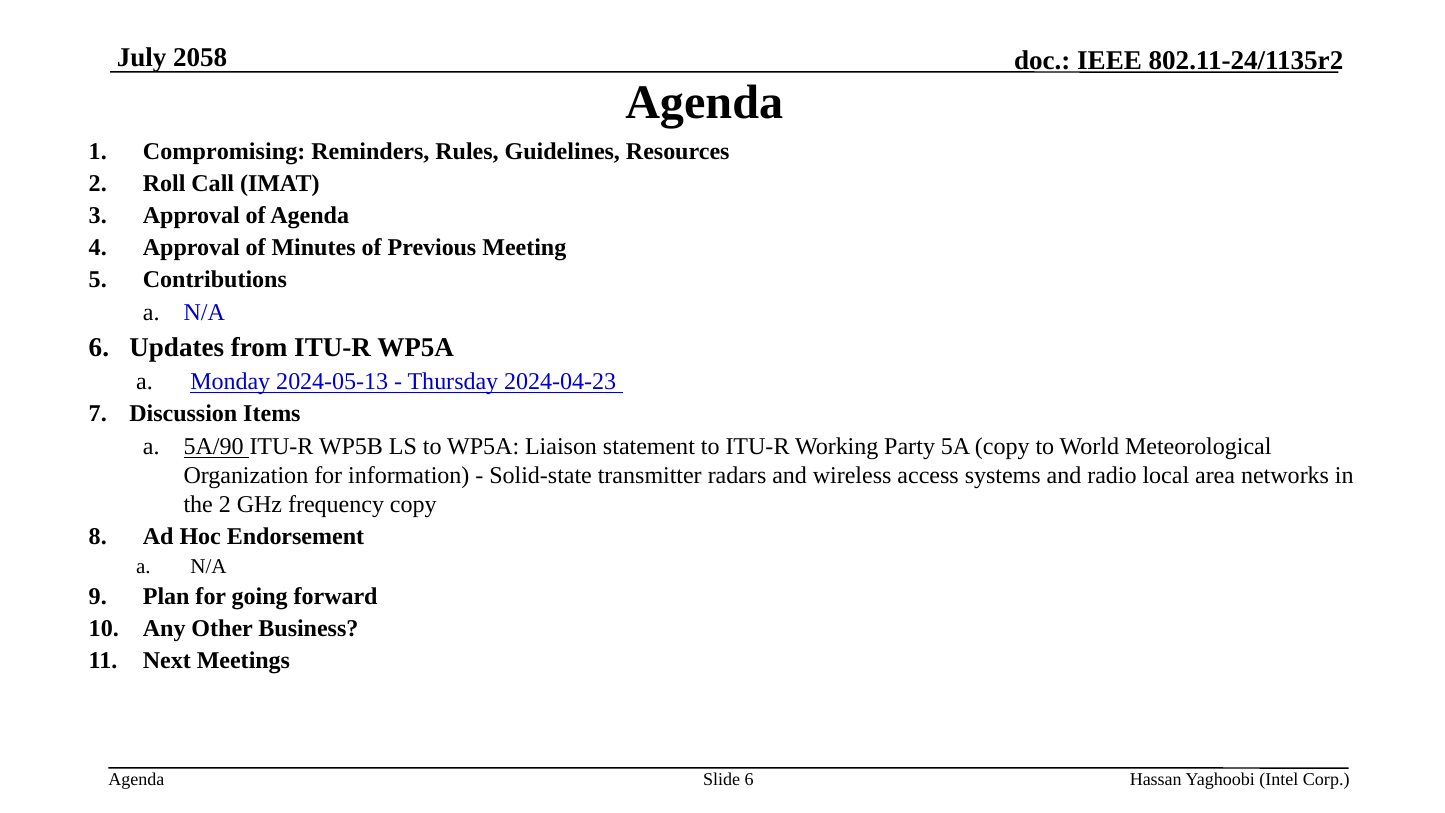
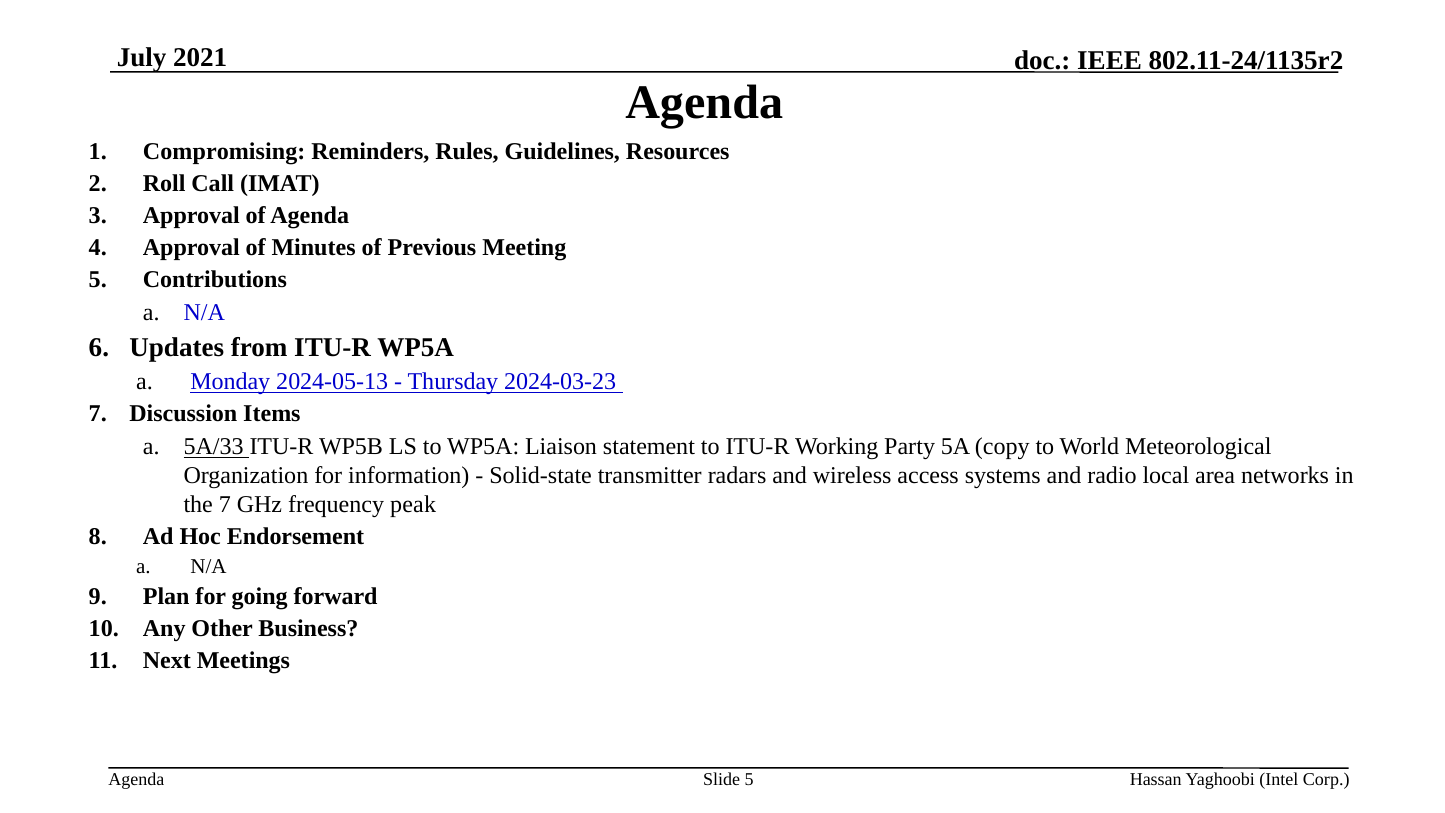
2058: 2058 -> 2021
2024-04-23: 2024-04-23 -> 2024-03-23
5A/90: 5A/90 -> 5A/33
the 2: 2 -> 7
frequency copy: copy -> peak
Slide 6: 6 -> 5
